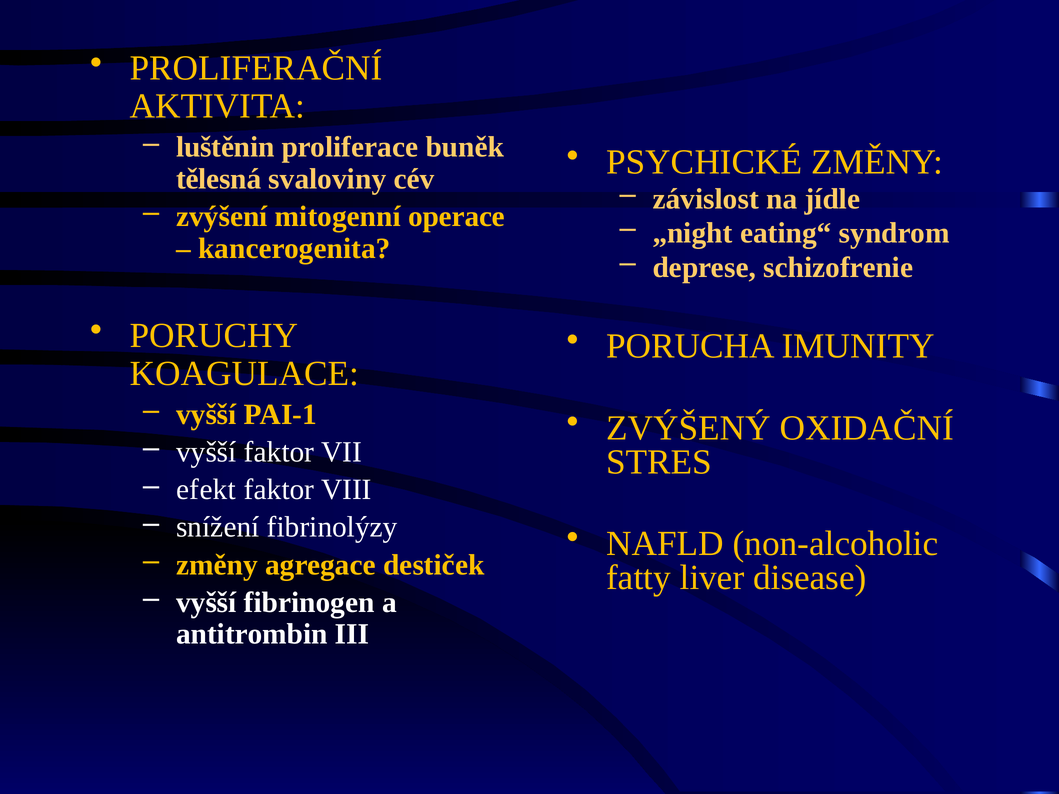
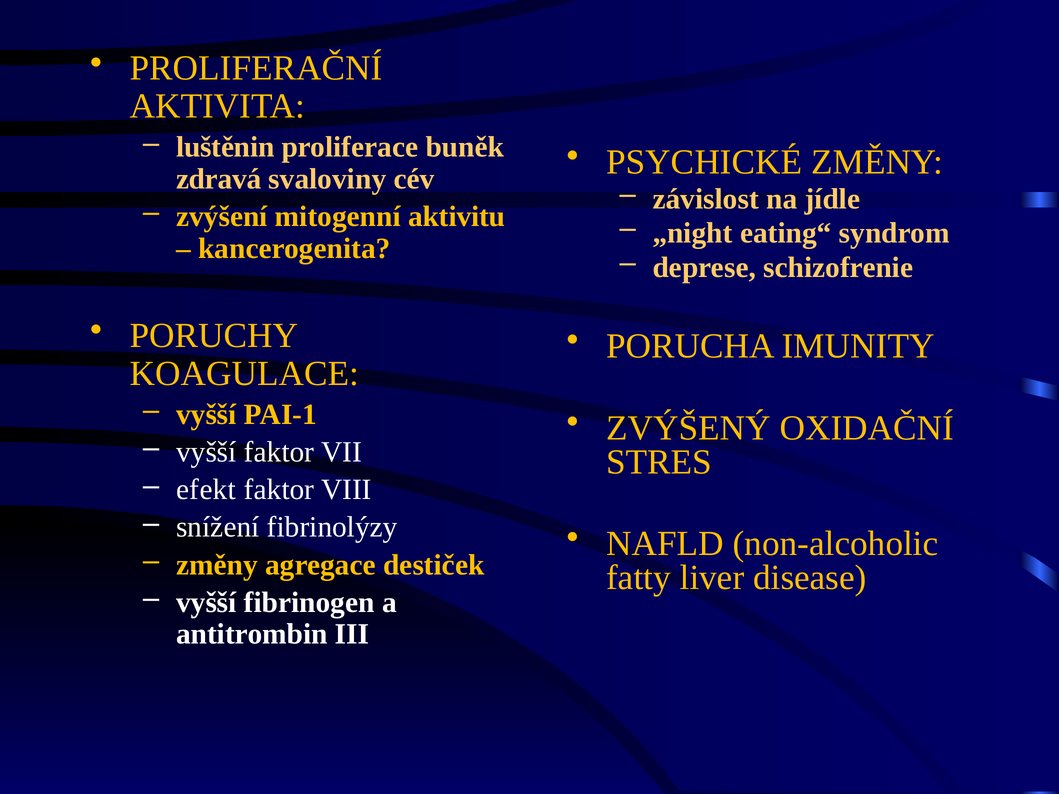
tělesná: tělesná -> zdravá
operace: operace -> aktivitu
